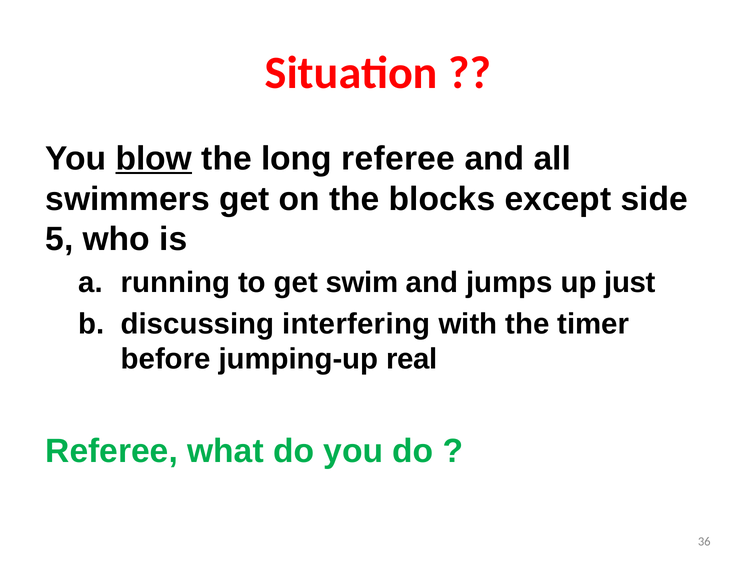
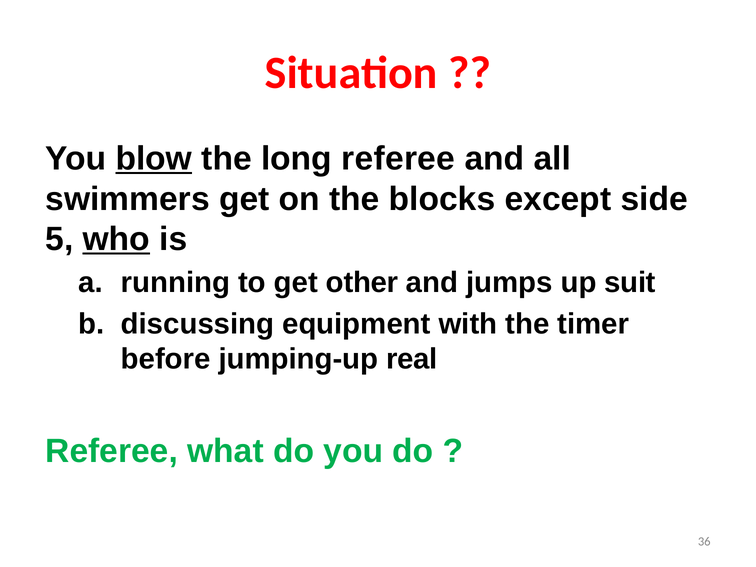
who underline: none -> present
swim: swim -> other
just: just -> suit
interfering: interfering -> equipment
